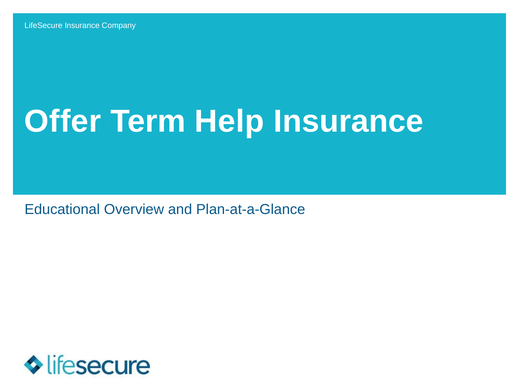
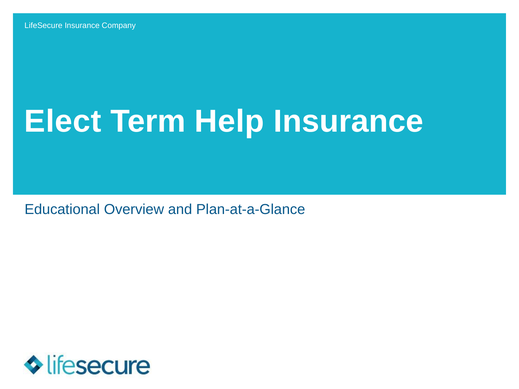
Offer: Offer -> Elect
